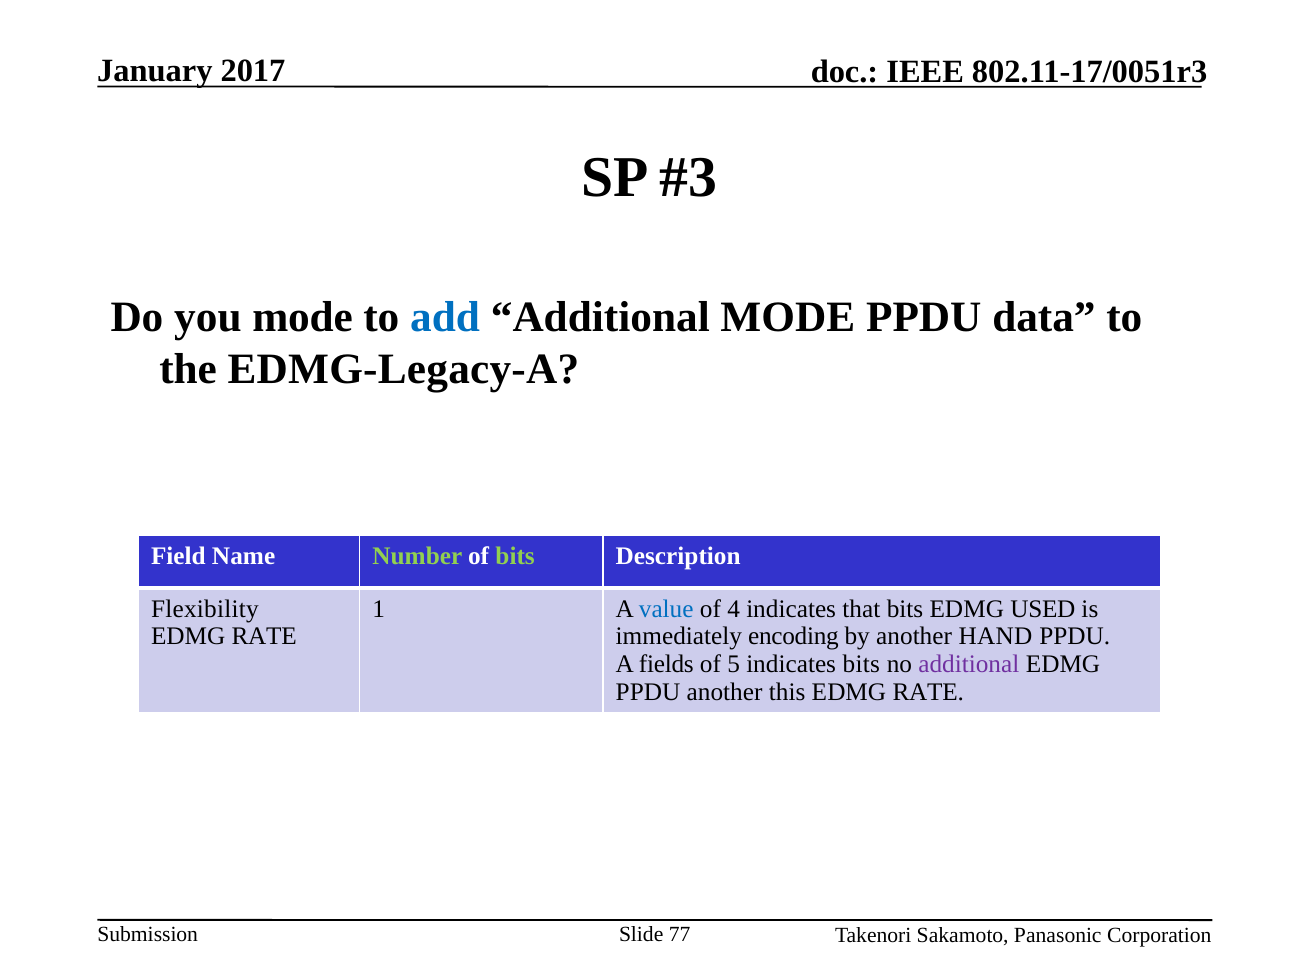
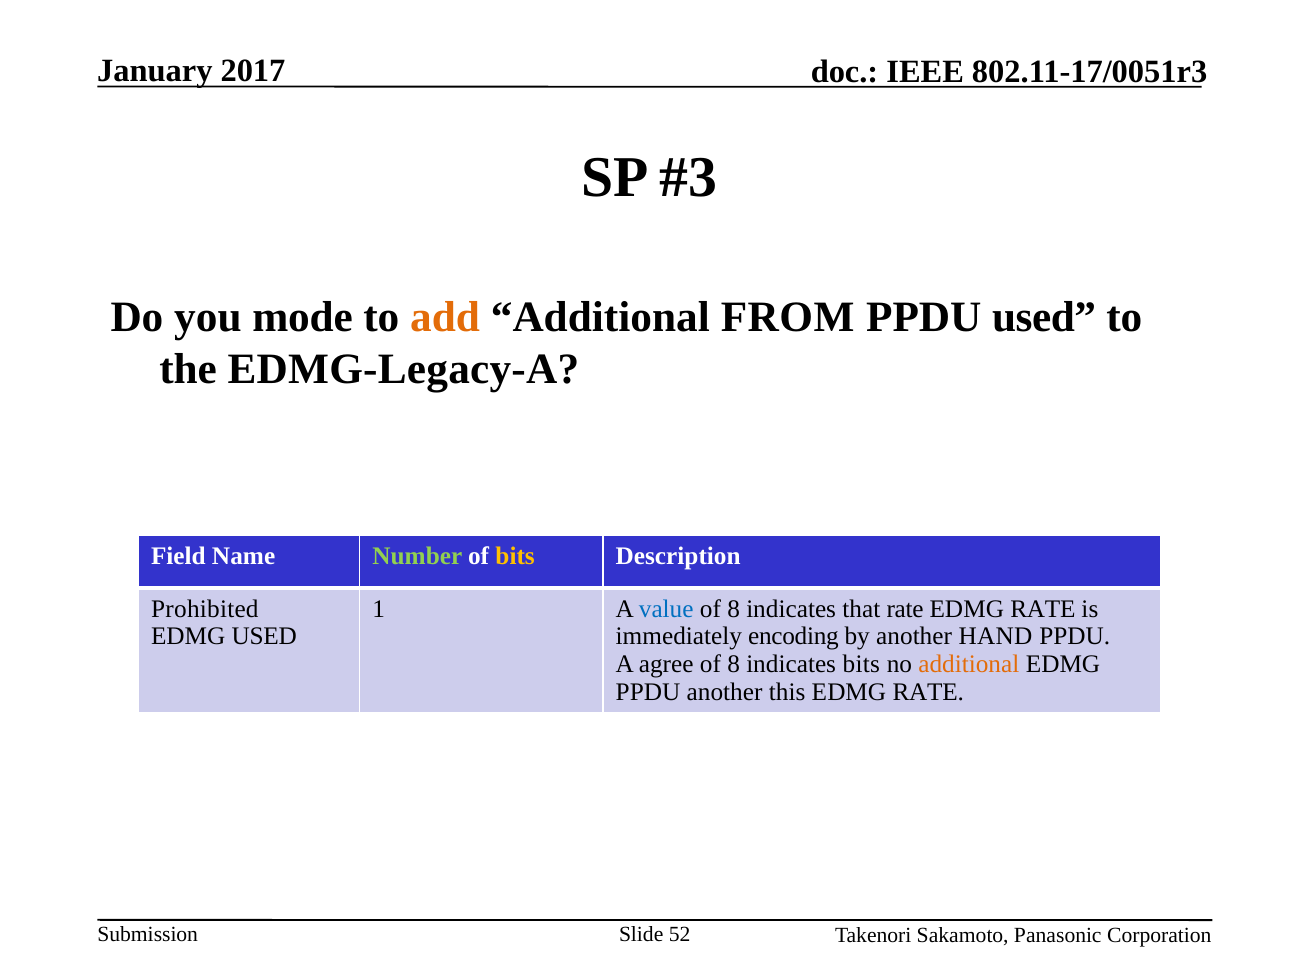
add colour: blue -> orange
Additional MODE: MODE -> FROM
PPDU data: data -> used
bits at (515, 556) colour: light green -> yellow
Flexibility: Flexibility -> Prohibited
4 at (734, 609): 4 -> 8
that bits: bits -> rate
USED at (1043, 609): USED -> RATE
RATE at (264, 637): RATE -> USED
fields: fields -> agree
5 at (734, 665): 5 -> 8
additional at (969, 665) colour: purple -> orange
77: 77 -> 52
